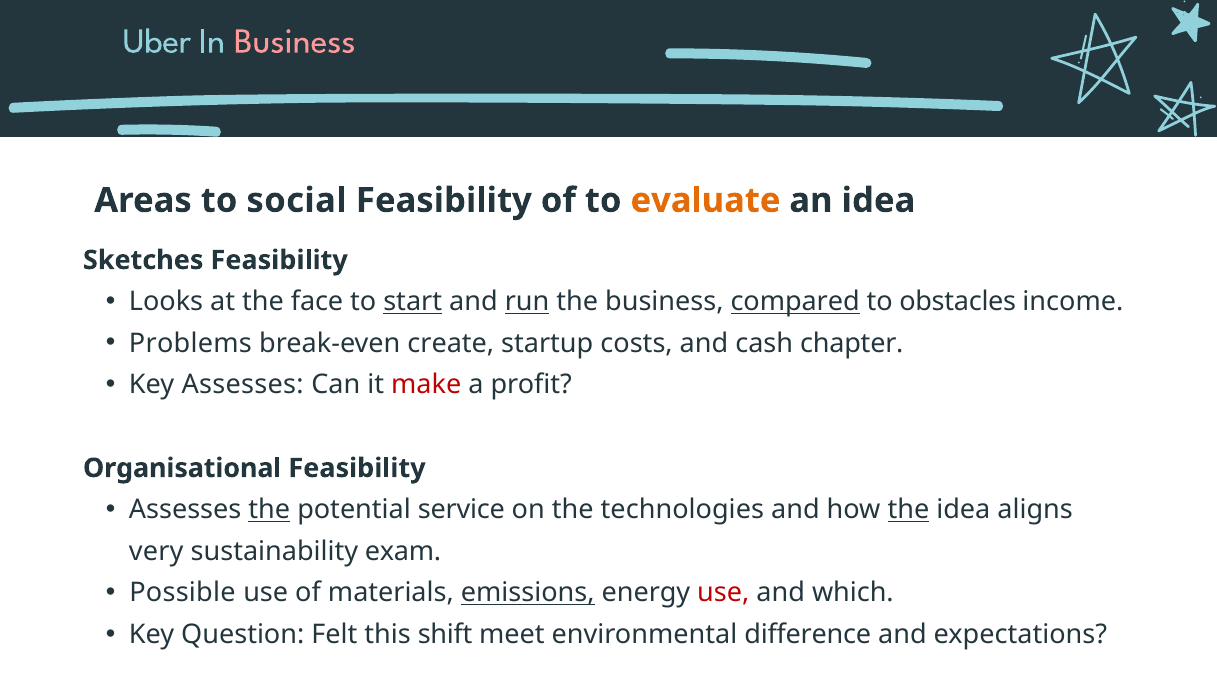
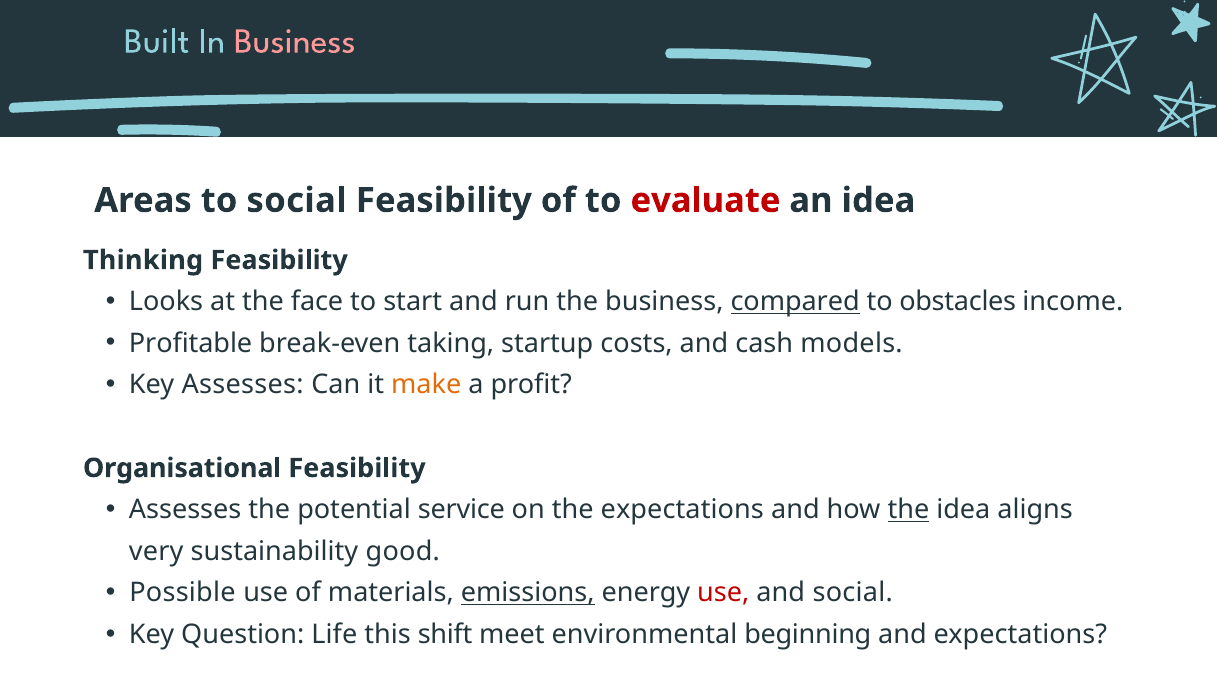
Uber: Uber -> Built
evaluate colour: orange -> red
Sketches: Sketches -> Thinking
start underline: present -> none
run underline: present -> none
Problems: Problems -> Profitable
create: create -> taking
chapter: chapter -> models
make colour: red -> orange
the at (269, 510) underline: present -> none
the technologies: technologies -> expectations
exam: exam -> good
and which: which -> social
Felt: Felt -> Life
difference: difference -> beginning
